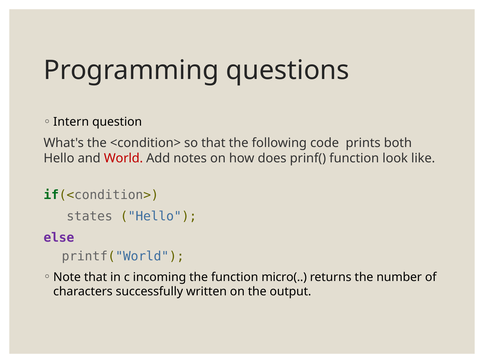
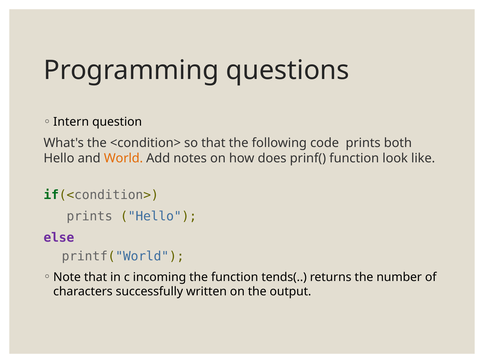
World colour: red -> orange
states at (90, 216): states -> prints
micro(: micro( -> tends(
